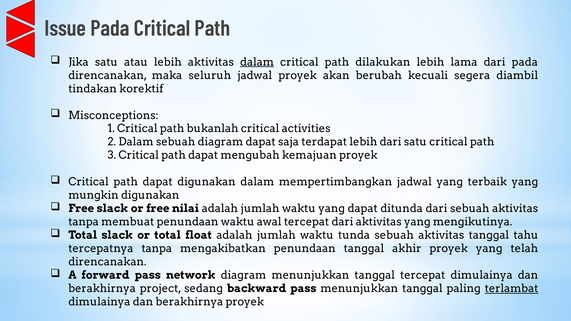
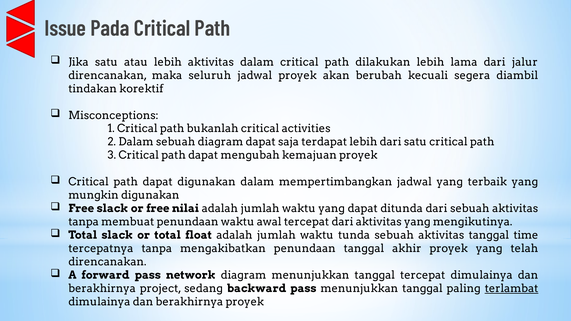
dalam at (257, 62) underline: present -> none
dari pada: pada -> jalur
tahu: tahu -> time
